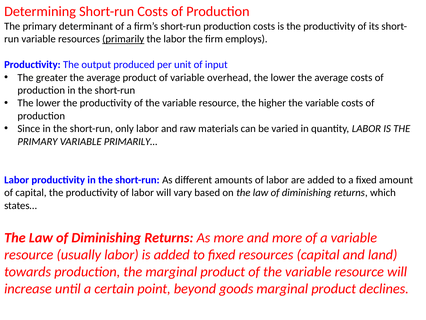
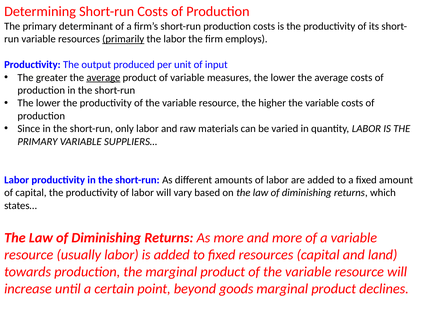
average at (103, 77) underline: none -> present
overhead: overhead -> measures
PRIMARILY…: PRIMARILY… -> SUPPLIERS…
